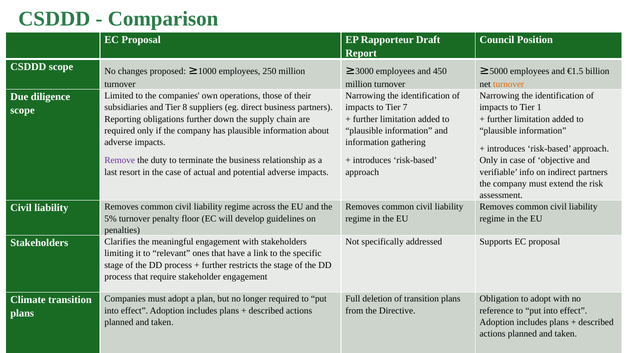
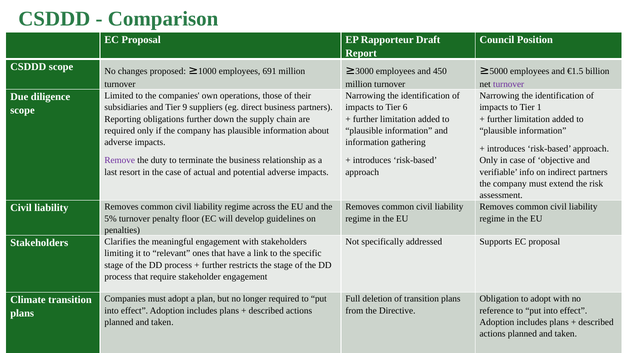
250: 250 -> 691
turnover at (509, 84) colour: orange -> purple
8: 8 -> 9
7: 7 -> 6
